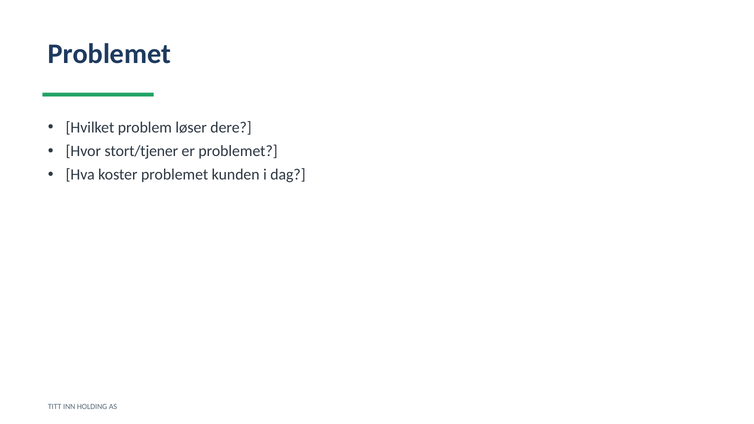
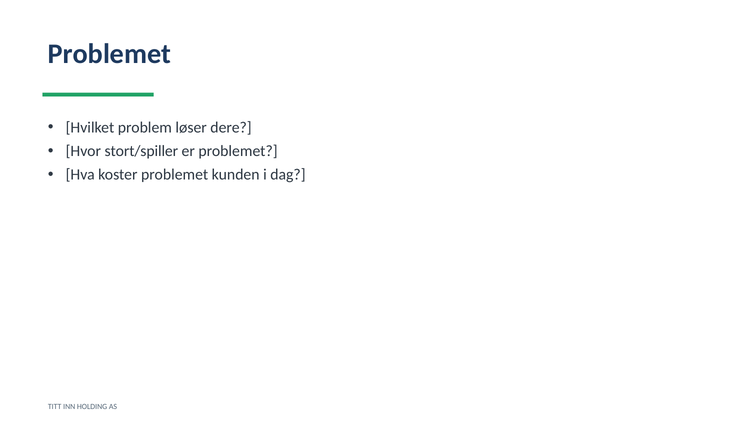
stort/tjener: stort/tjener -> stort/spiller
